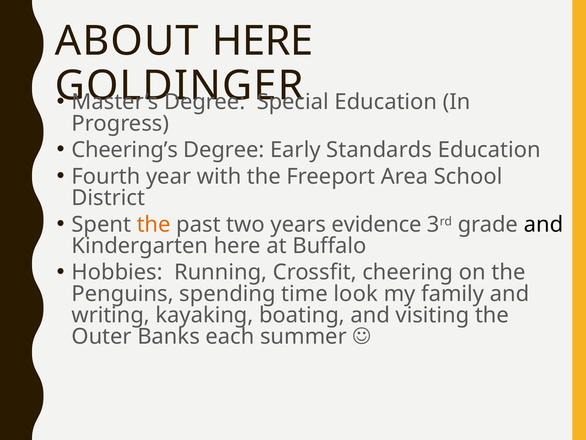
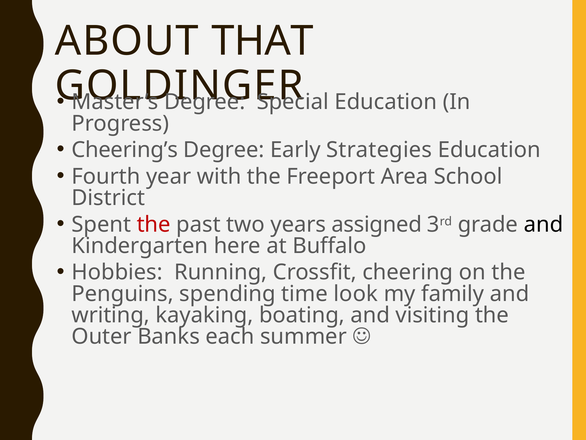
ABOUT HERE: HERE -> THAT
Standards: Standards -> Strategies
the at (154, 224) colour: orange -> red
evidence: evidence -> assigned
